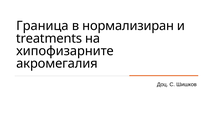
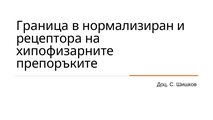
treatments: treatments -> рецептора
акромегалия: акромегалия -> препоръките
